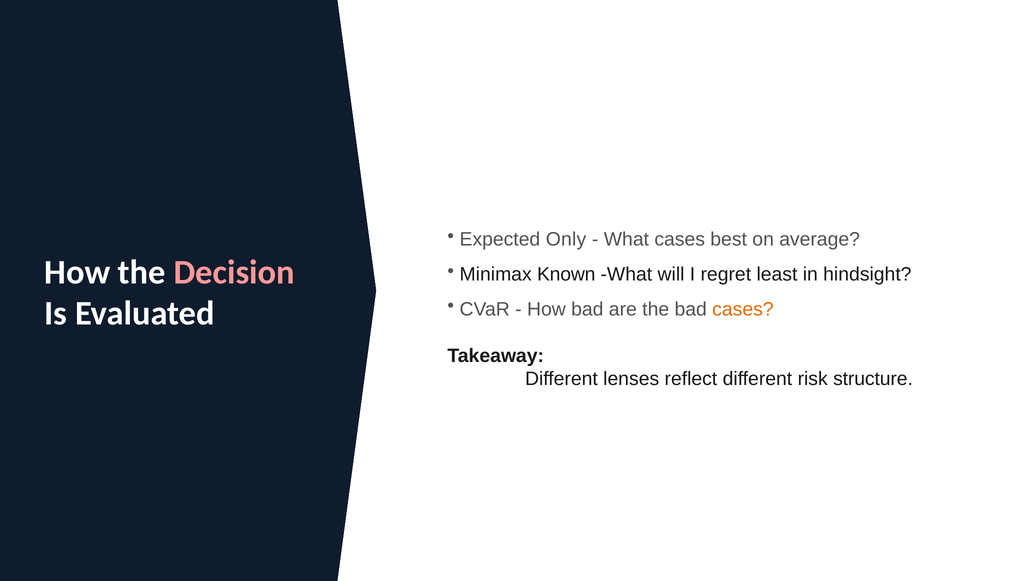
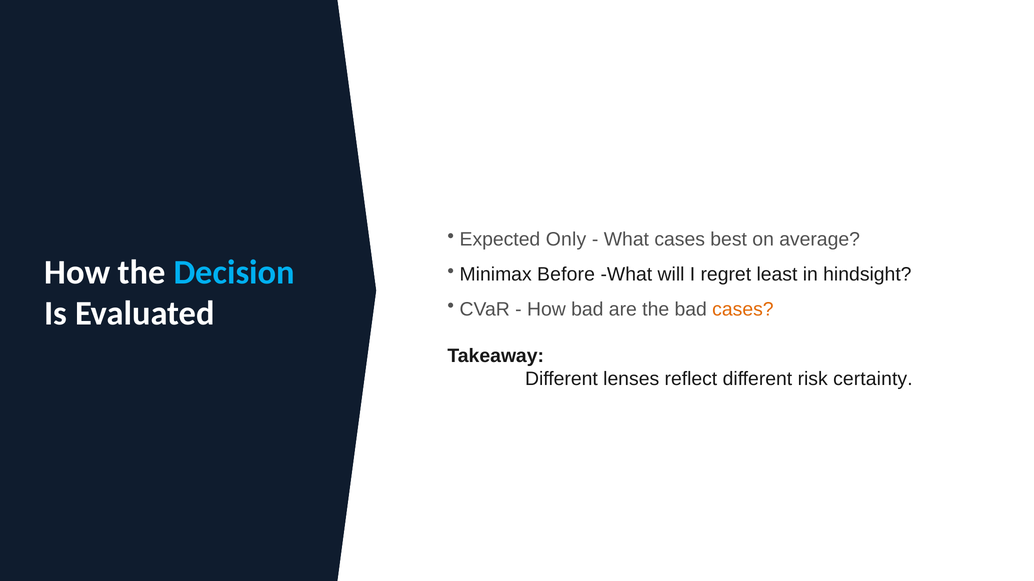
Decision colour: pink -> light blue
Known: Known -> Before
structure: structure -> certainty
